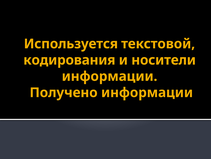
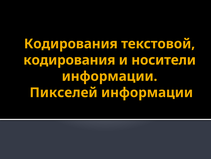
Используется at (71, 44): Используется -> Кодирования
Получено: Получено -> Пикселей
